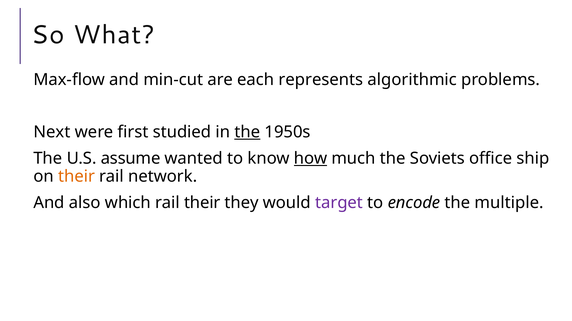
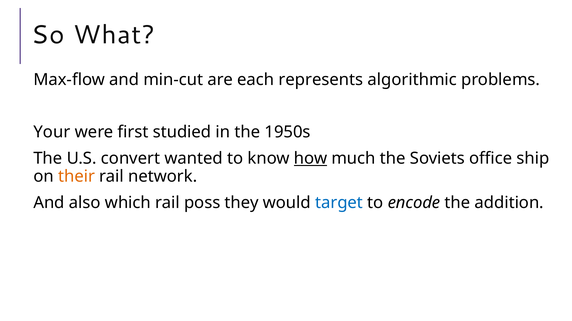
Next: Next -> Your
the at (247, 132) underline: present -> none
assume: assume -> convert
rail their: their -> poss
target colour: purple -> blue
multiple: multiple -> addition
